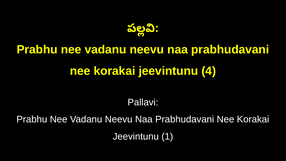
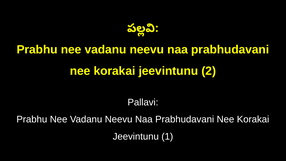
4: 4 -> 2
